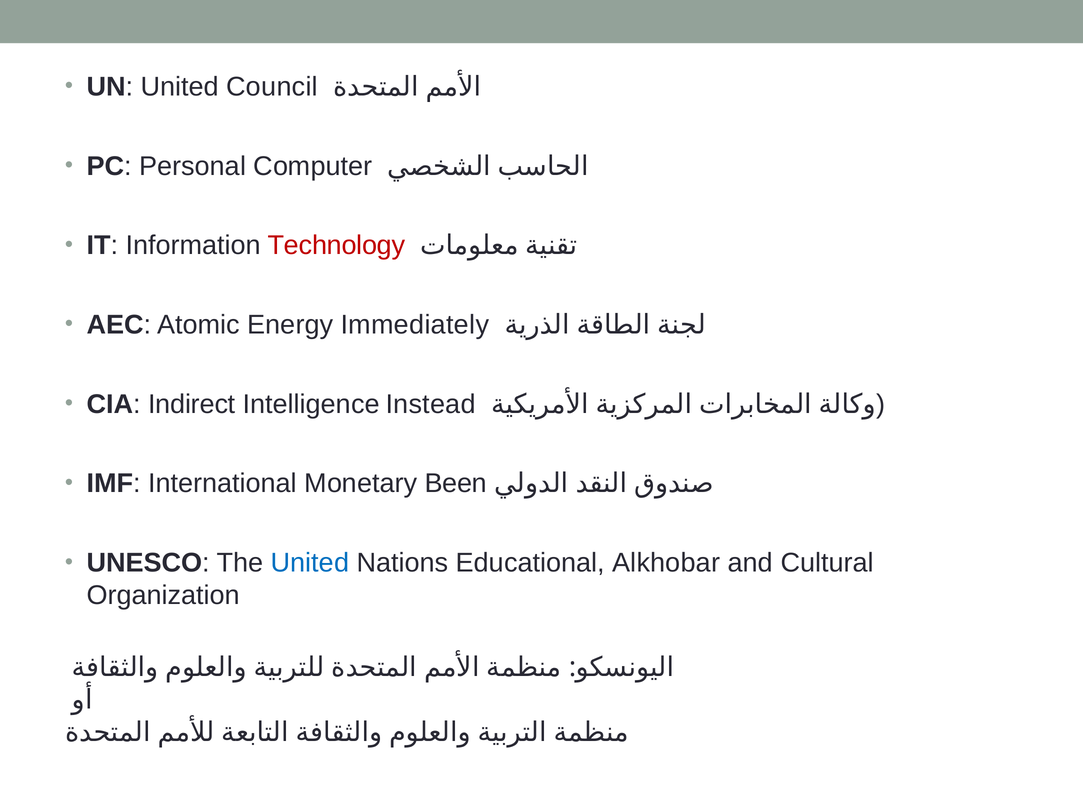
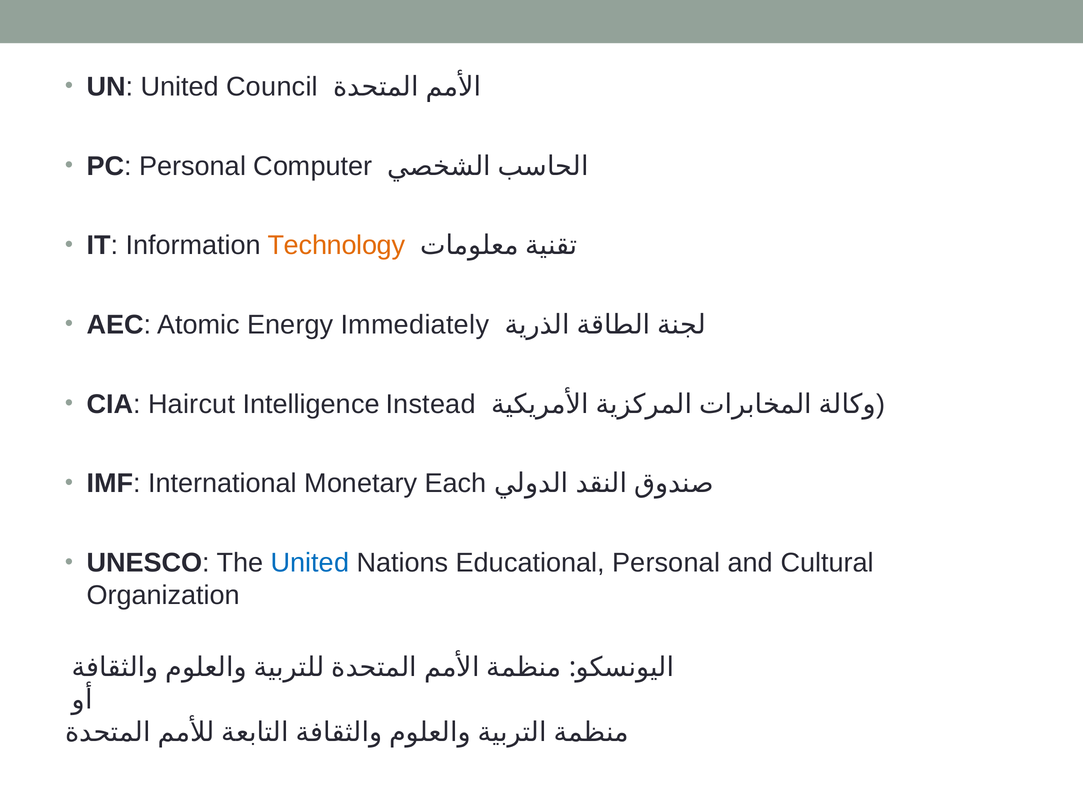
Technology colour: red -> orange
Indirect: Indirect -> Haircut
Been: Been -> Each
Educational Alkhobar: Alkhobar -> Personal
